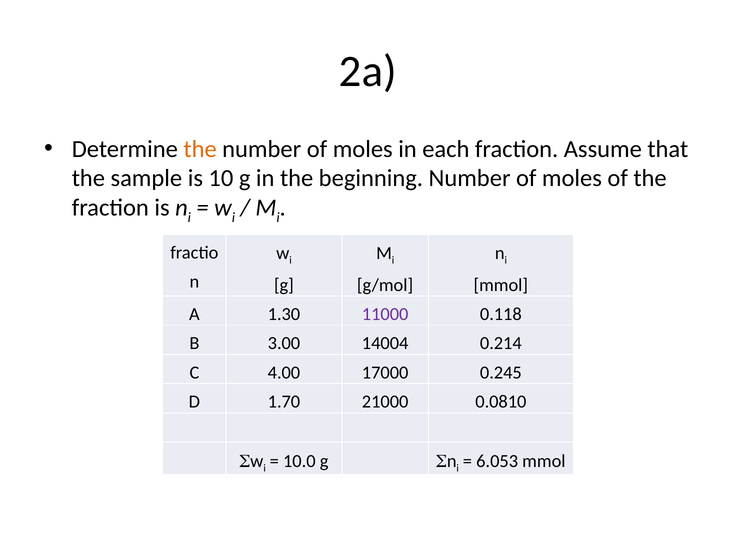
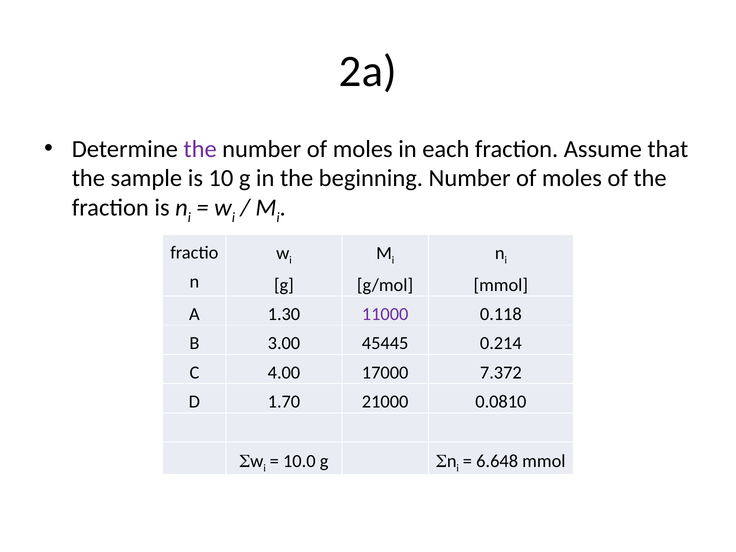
the at (200, 149) colour: orange -> purple
14004: 14004 -> 45445
0.245: 0.245 -> 7.372
6.053: 6.053 -> 6.648
